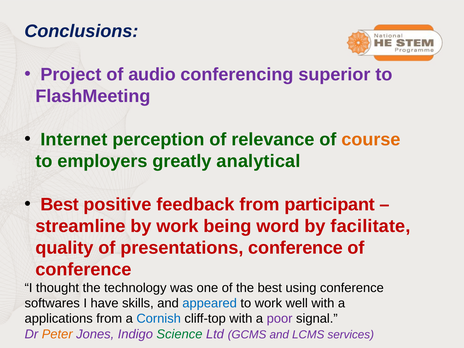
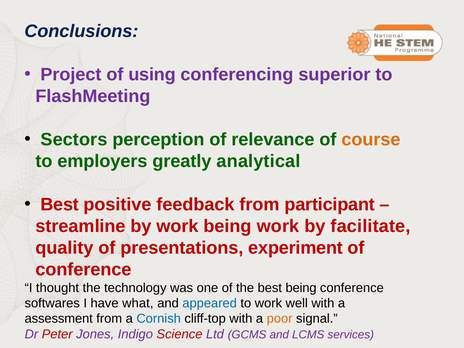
audio: audio -> using
Internet: Internet -> Sectors
being word: word -> work
presentations conference: conference -> experiment
best using: using -> being
skills: skills -> what
applications: applications -> assessment
poor colour: purple -> orange
Peter colour: orange -> red
Science colour: green -> red
